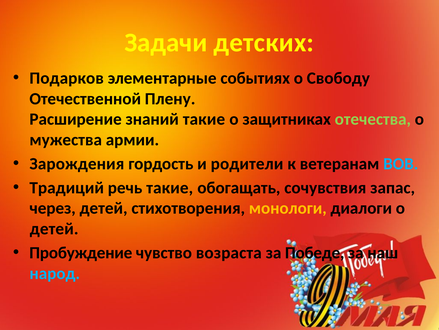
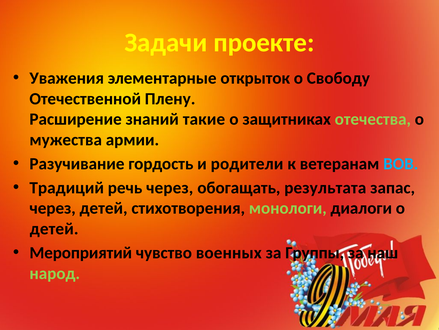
детских: детских -> проекте
Подарков: Подарков -> Уважения
событиях: событиях -> открыток
Зарождения: Зарождения -> Разучивание
речь такие: такие -> через
сочувствия: сочувствия -> результата
монологи colour: yellow -> light green
Пробуждение: Пробуждение -> Мероприятий
возраста: возраста -> военных
Победе: Победе -> Группы
народ colour: light blue -> light green
